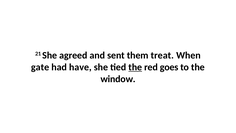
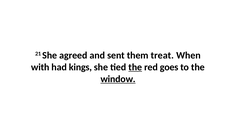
gate: gate -> with
have: have -> kings
window underline: none -> present
